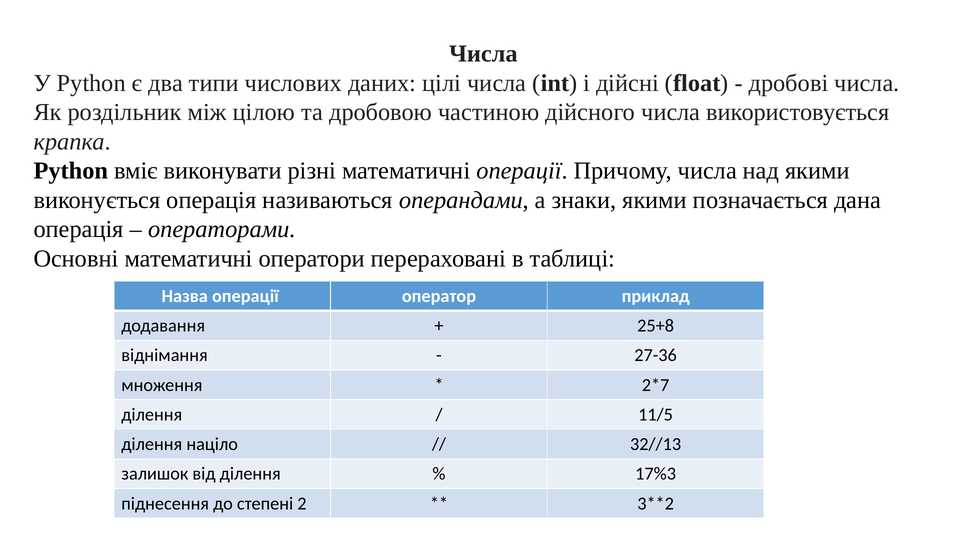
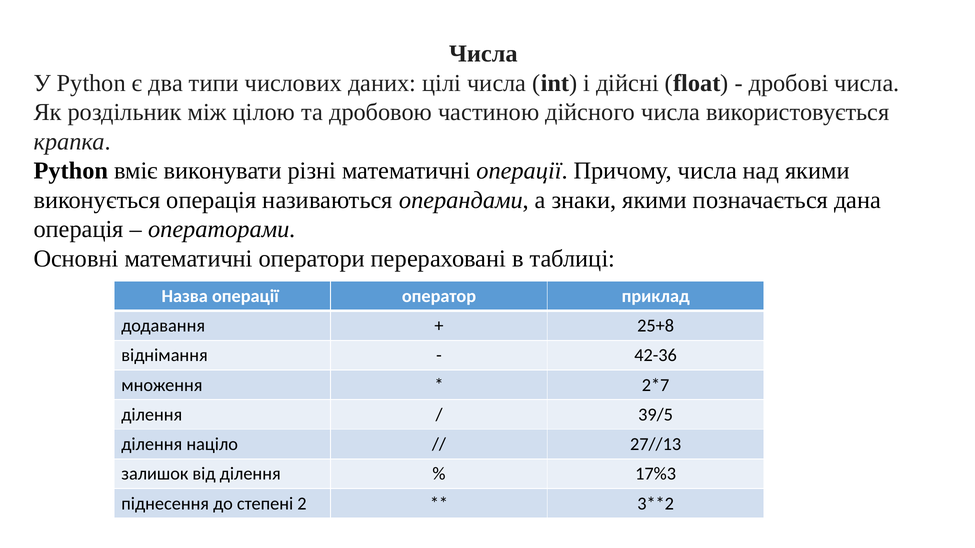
27-36: 27-36 -> 42-36
11/5: 11/5 -> 39/5
32//13: 32//13 -> 27//13
